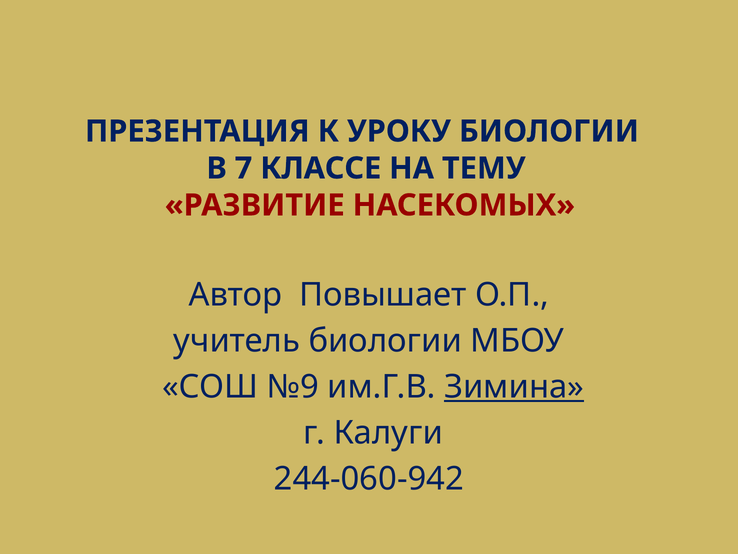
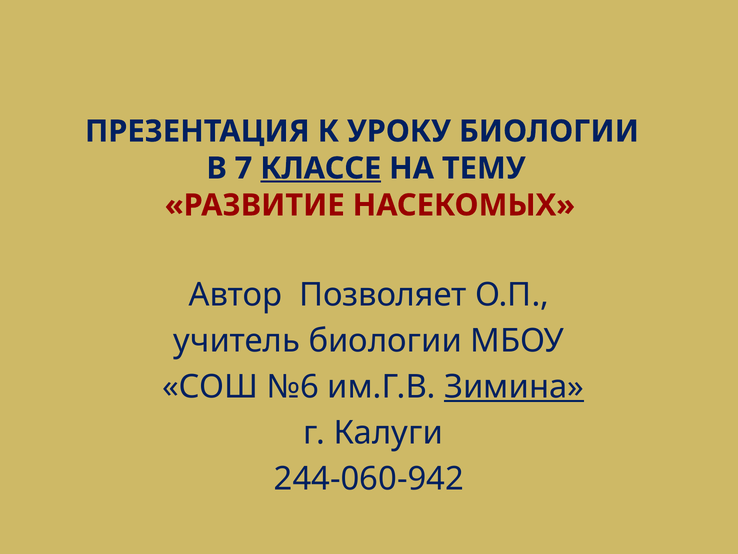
КЛАССЕ underline: none -> present
Повышает: Повышает -> Позволяет
№9: №9 -> №6
